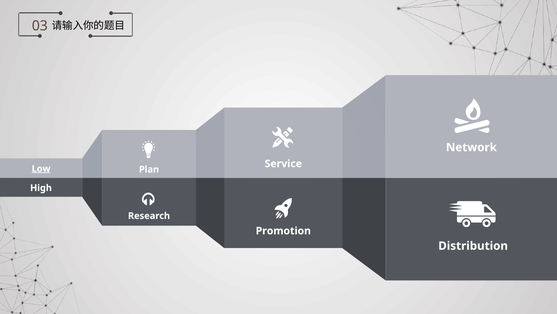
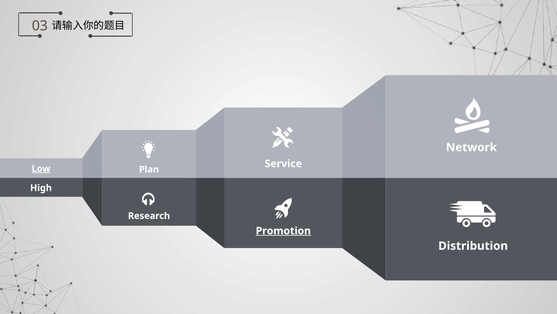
Promotion underline: none -> present
